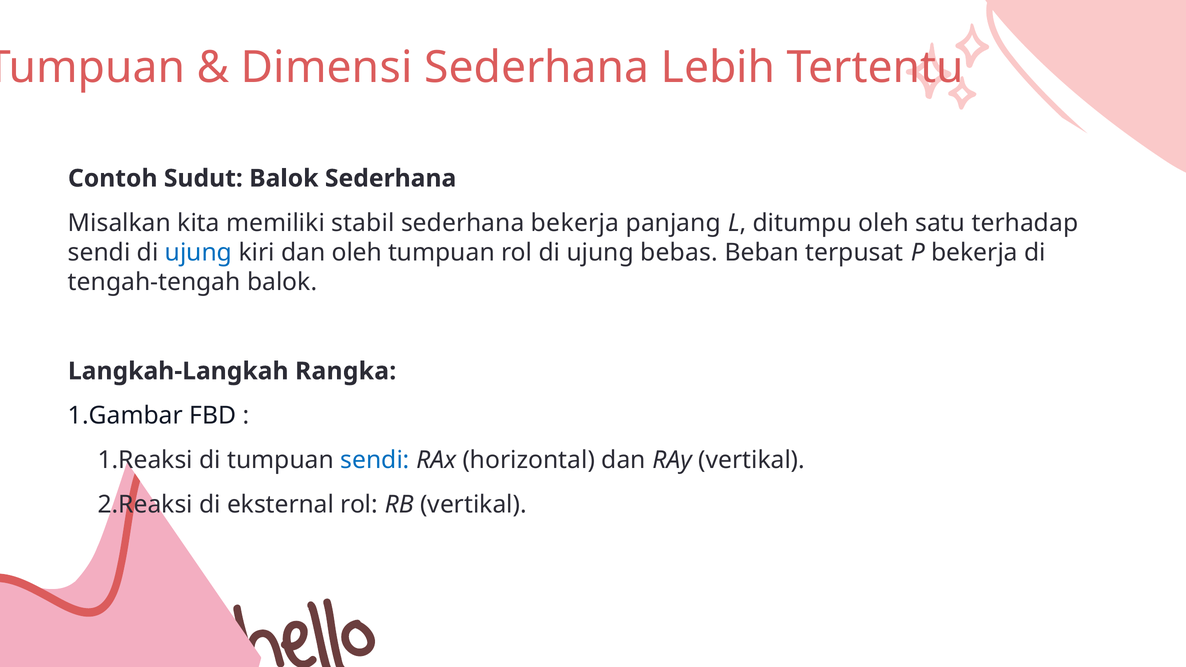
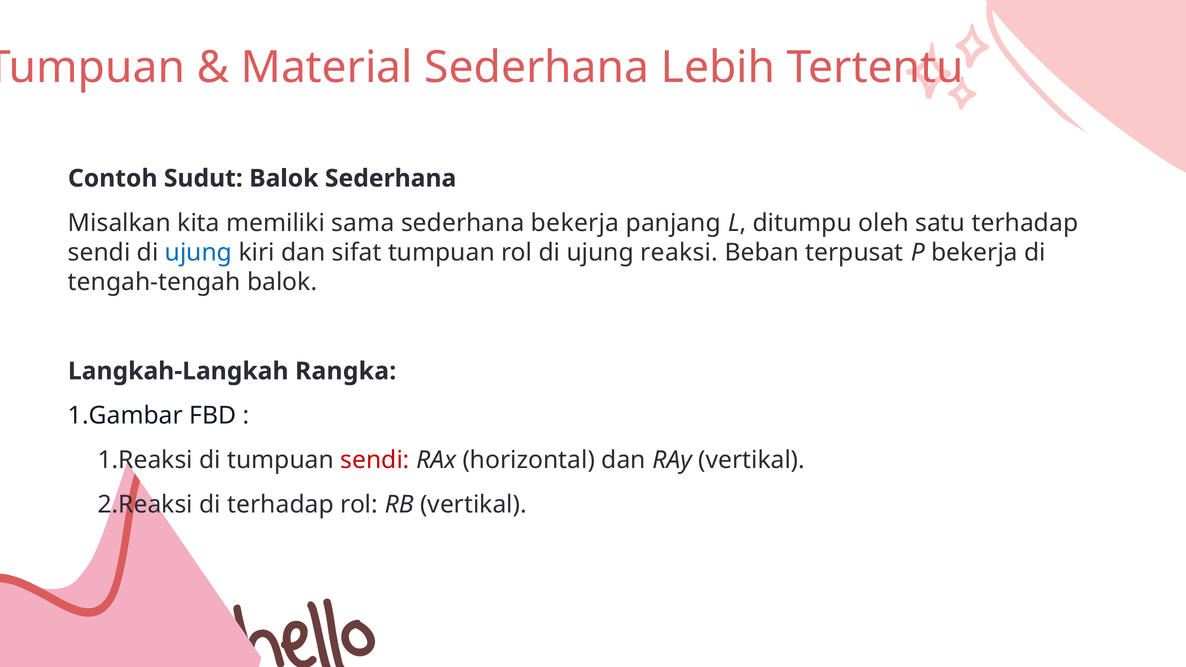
Dimensi: Dimensi -> Material
stabil: stabil -> sama
dan oleh: oleh -> sifat
bebas: bebas -> reaksi
sendi at (375, 460) colour: blue -> red
di eksternal: eksternal -> terhadap
